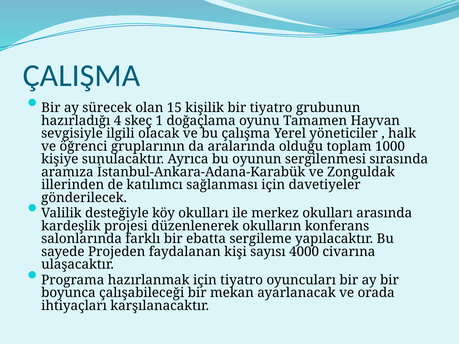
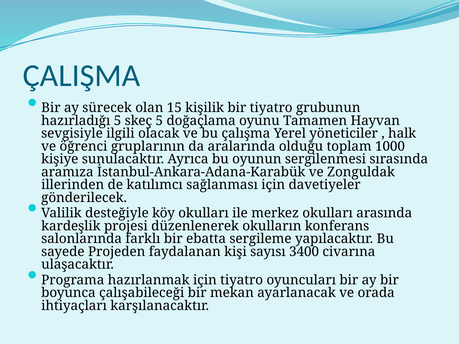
hazırladığı 4: 4 -> 5
skeç 1: 1 -> 5
4000: 4000 -> 3400
